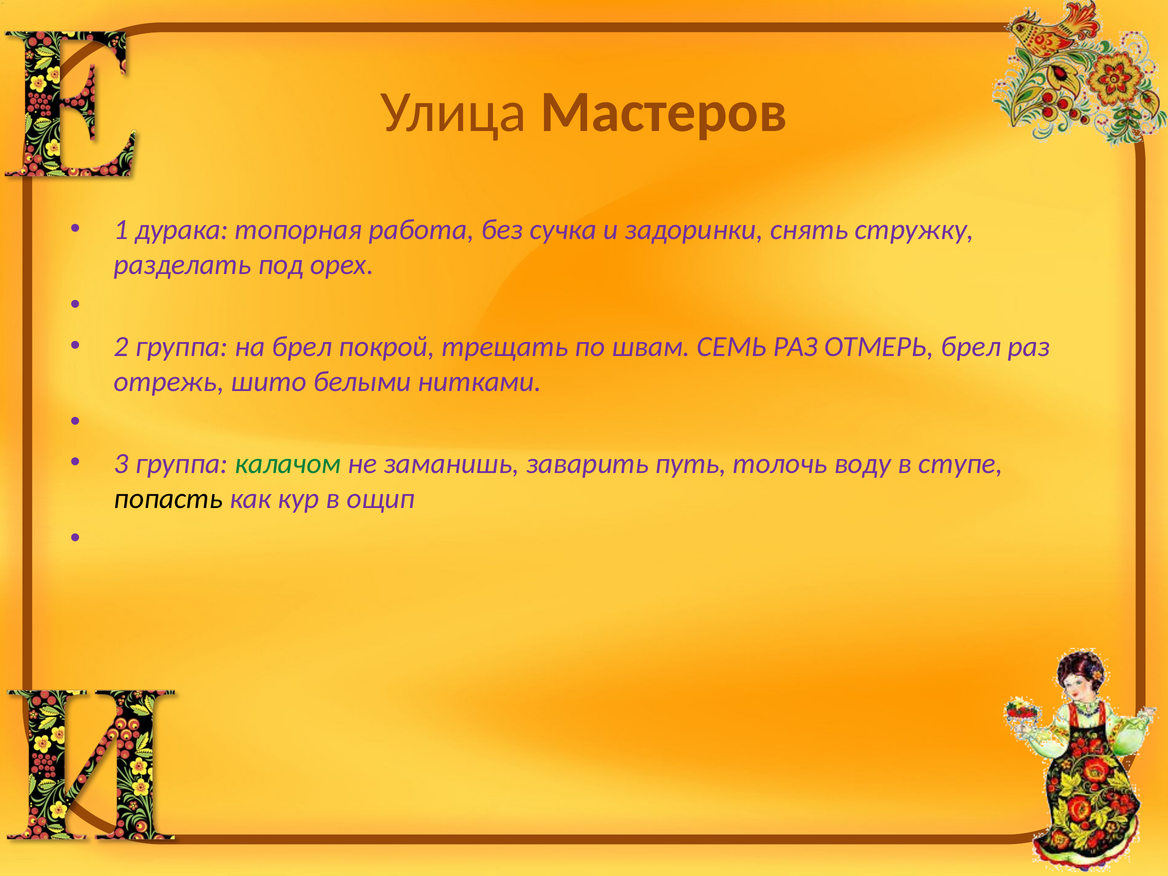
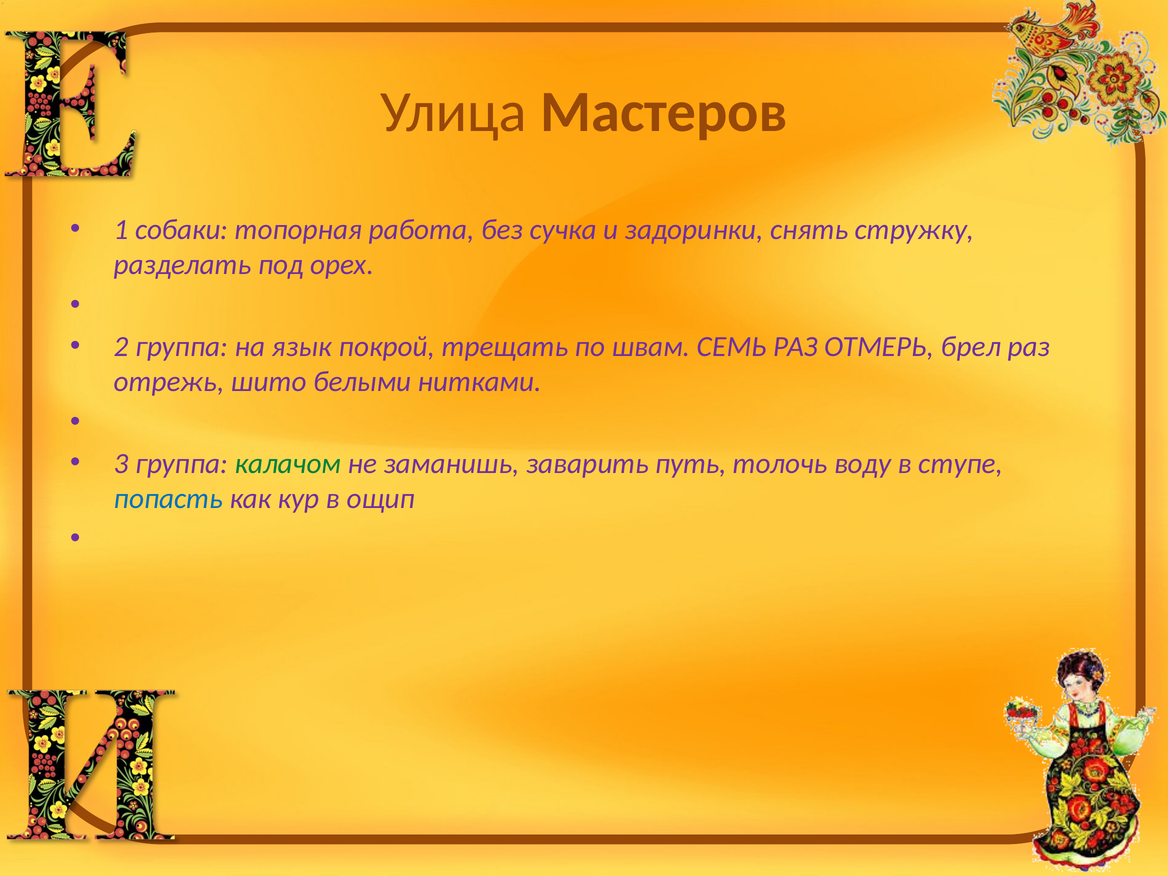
дурака: дурака -> собаки
на брел: брел -> язык
попасть colour: black -> blue
